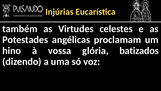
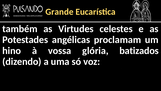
Injúrias: Injúrias -> Grande
